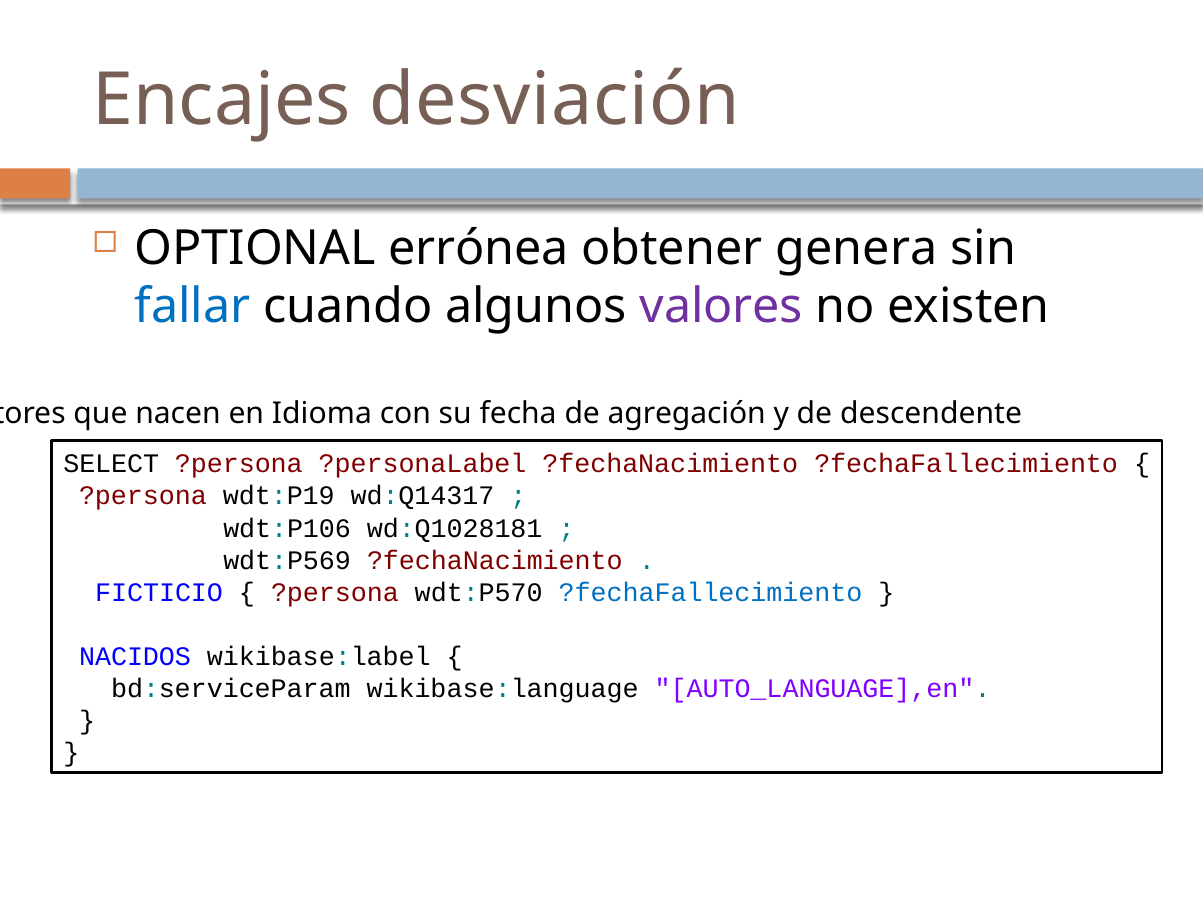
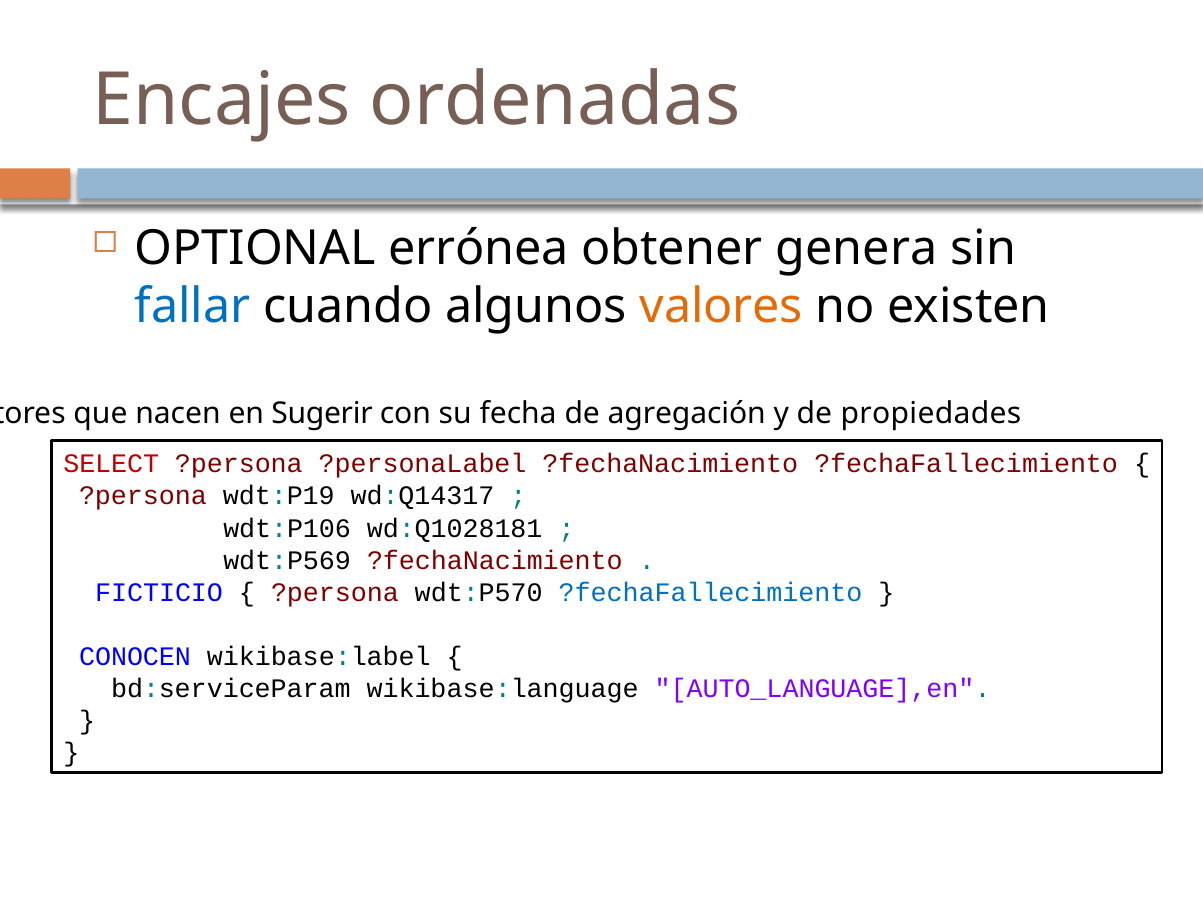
desviación: desviación -> ordenadas
valores colour: purple -> orange
Idioma: Idioma -> Sugerir
descendente: descendente -> propiedades
SELECT colour: black -> red
NACIDOS: NACIDOS -> CONOCEN
